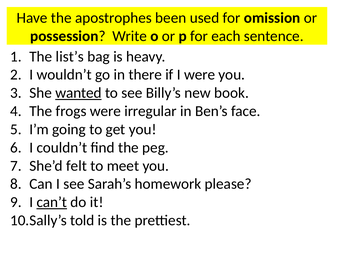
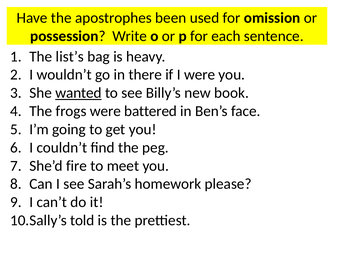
irregular: irregular -> battered
felt: felt -> fire
can’t underline: present -> none
